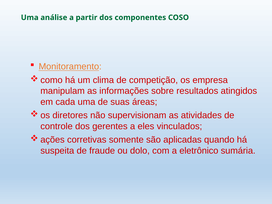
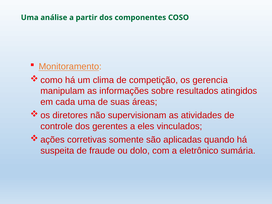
empresa: empresa -> gerencia
